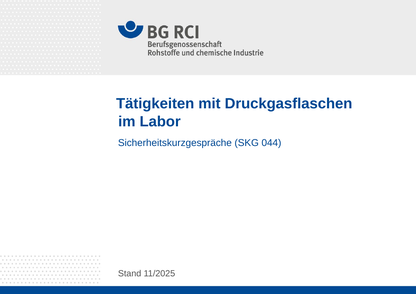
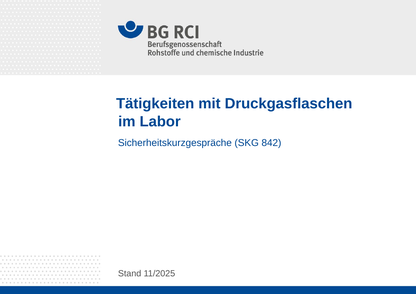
044: 044 -> 842
